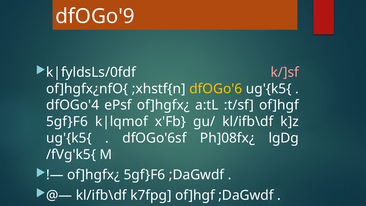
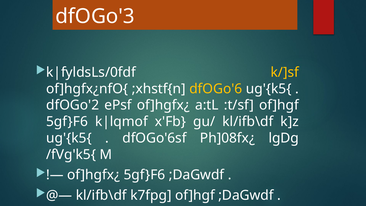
dfOGo'9: dfOGo'9 -> dfOGo'3
k/]sf colour: pink -> yellow
dfOGo'4: dfOGo'4 -> dfOGo'2
